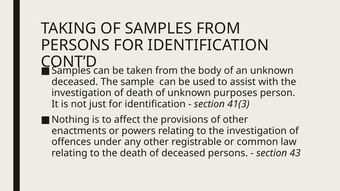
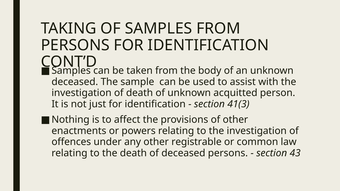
purposes: purposes -> acquitted
